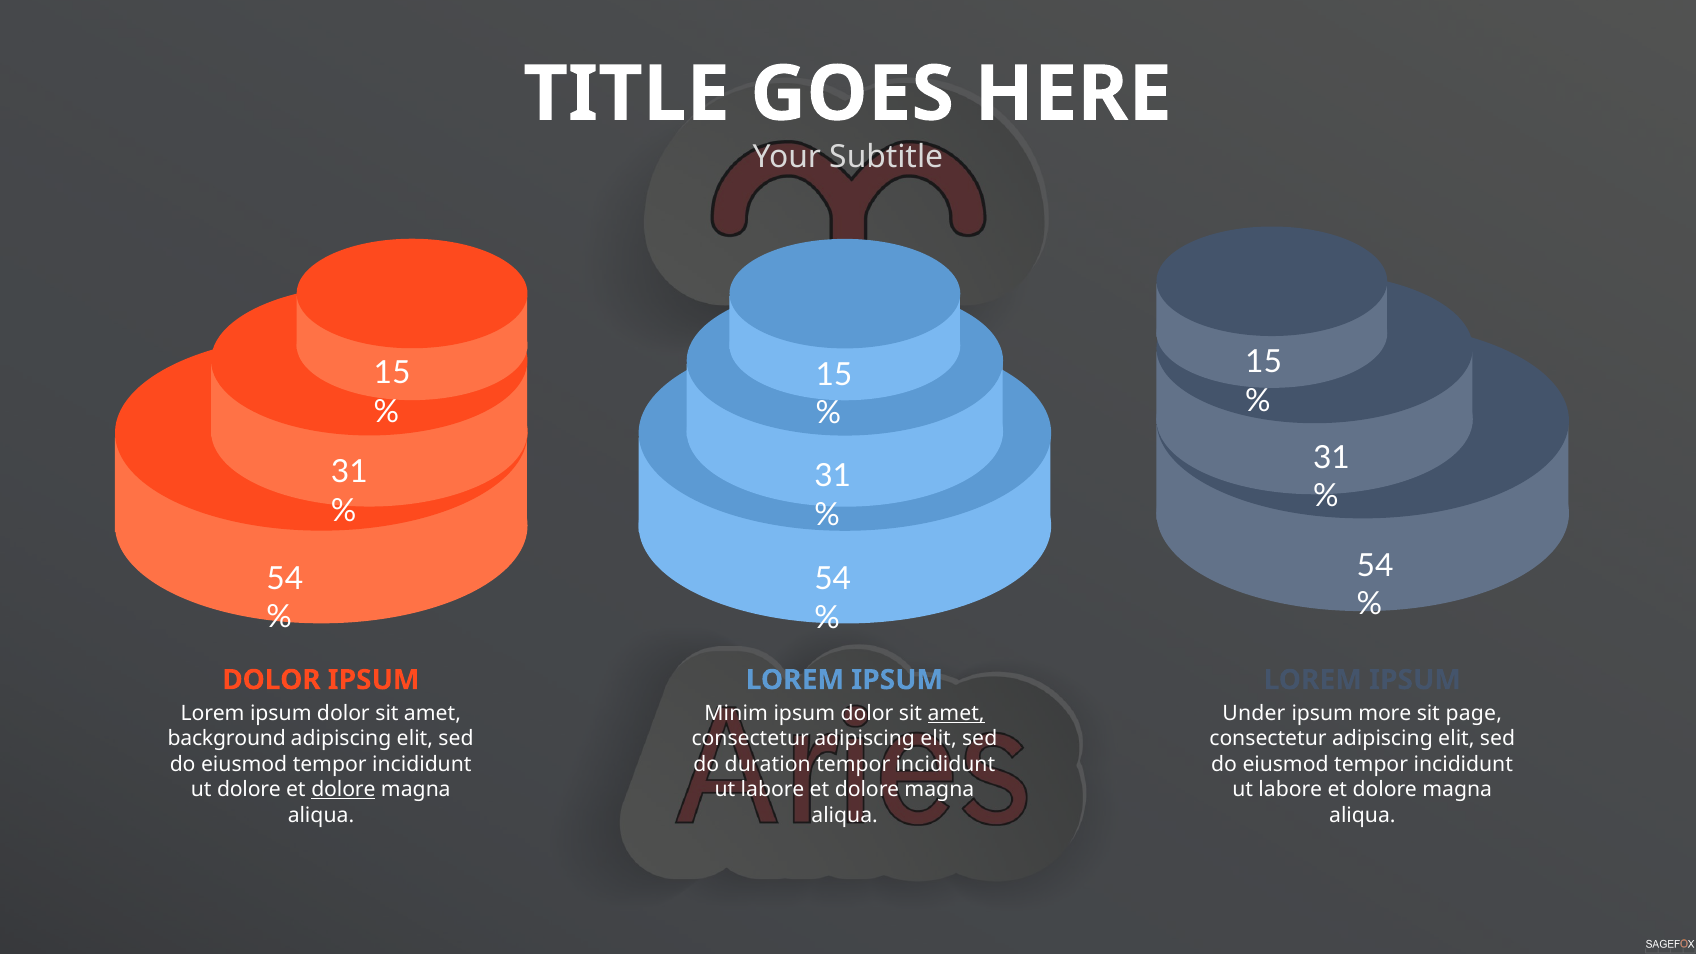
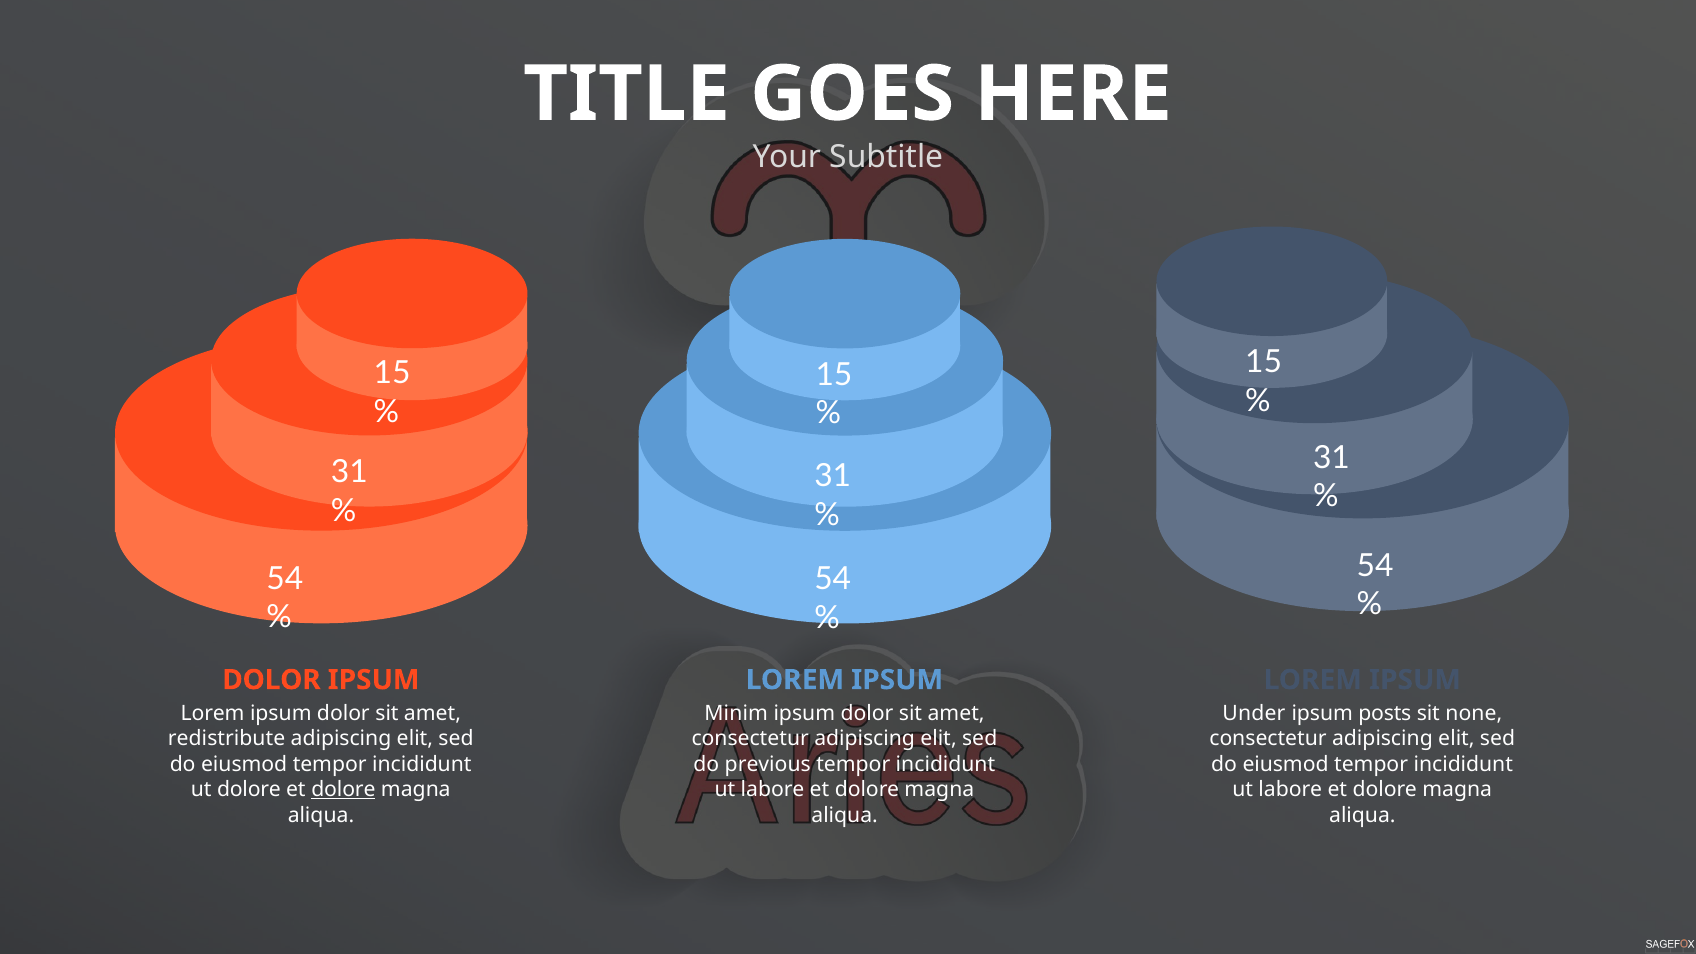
amet at (956, 713) underline: present -> none
more: more -> posts
page: page -> none
background: background -> redistribute
duration: duration -> previous
